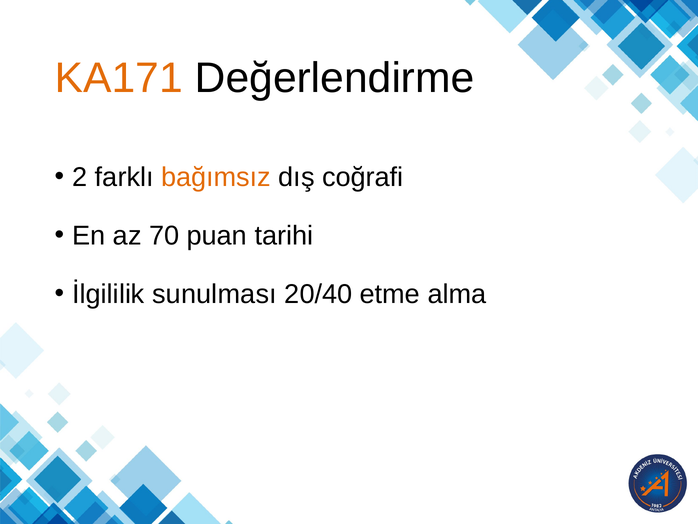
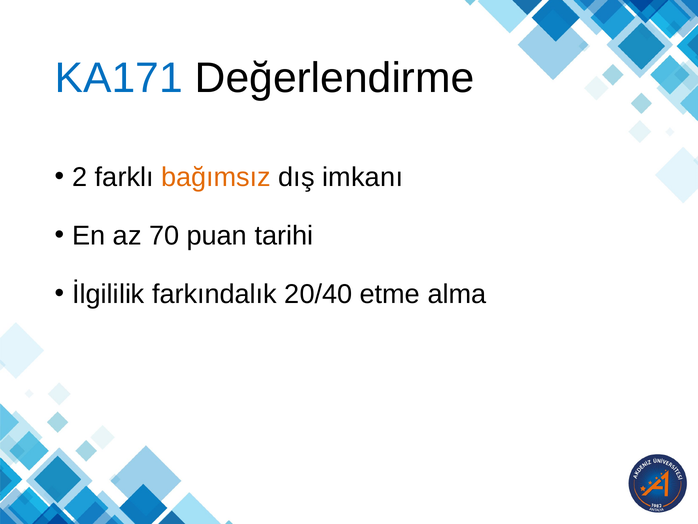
KA171 colour: orange -> blue
coğrafi: coğrafi -> imkanı
sunulması: sunulması -> farkındalık
